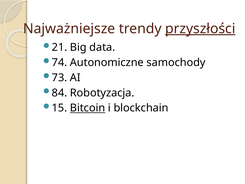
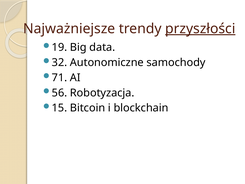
21: 21 -> 19
74: 74 -> 32
73: 73 -> 71
84: 84 -> 56
Bitcoin underline: present -> none
